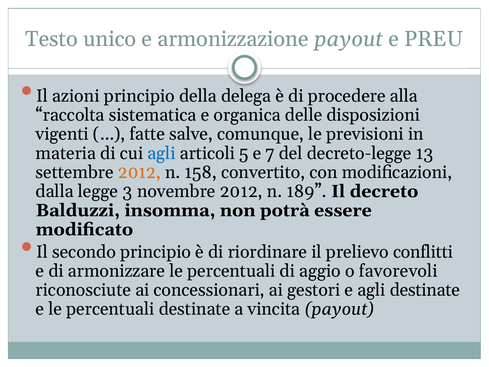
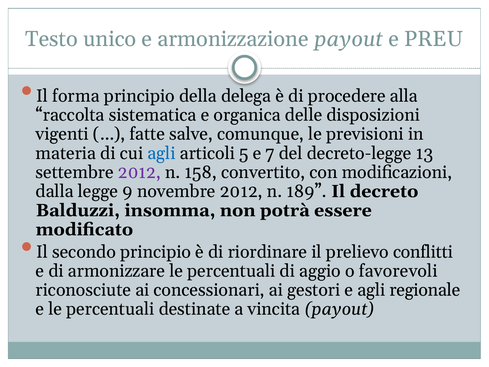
azioni: azioni -> forma
2012 at (139, 172) colour: orange -> purple
3: 3 -> 9
agli destinate: destinate -> regionale
